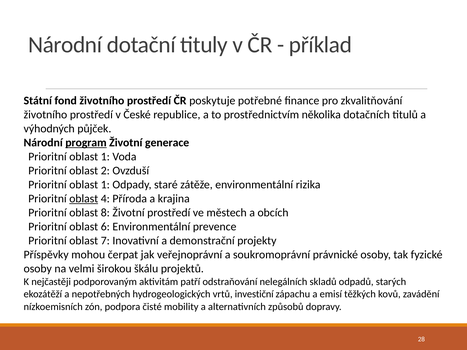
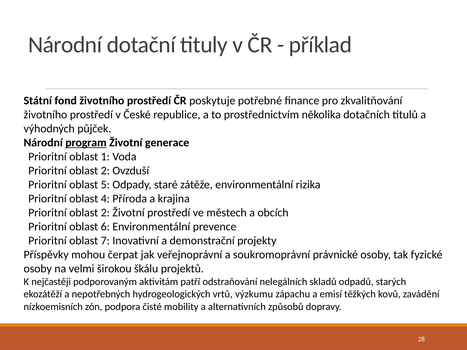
1 at (105, 185): 1 -> 5
oblast at (84, 199) underline: present -> none
8 at (105, 213): 8 -> 2
investiční: investiční -> výzkumu
